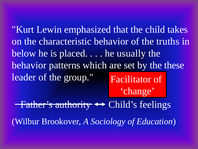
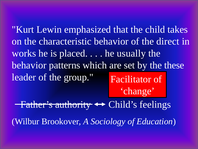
truths: truths -> direct
below: below -> works
